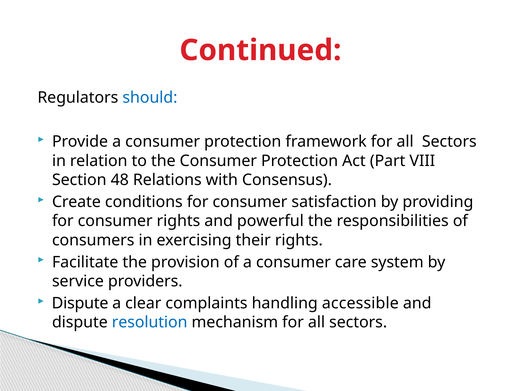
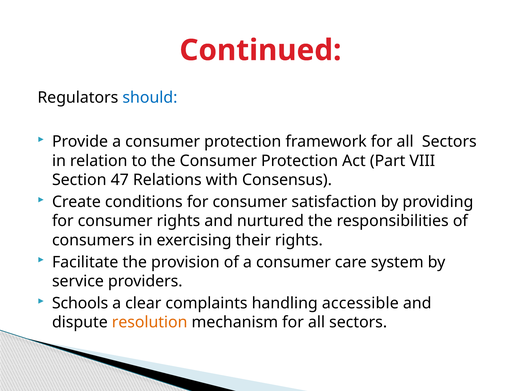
48: 48 -> 47
powerful: powerful -> nurtured
Dispute at (80, 303): Dispute -> Schools
resolution colour: blue -> orange
